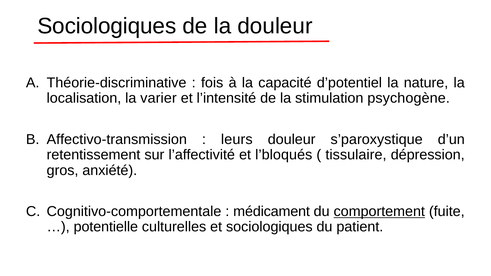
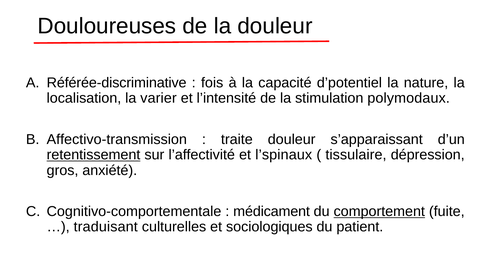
Sociologiques at (107, 26): Sociologiques -> Douloureuses
Théorie-discriminative: Théorie-discriminative -> Référée-discriminative
psychogène: psychogène -> polymodaux
leurs: leurs -> traite
s’paroxystique: s’paroxystique -> s’apparaissant
retentissement underline: none -> present
l’bloqués: l’bloqués -> l’spinaux
potentielle: potentielle -> traduisant
